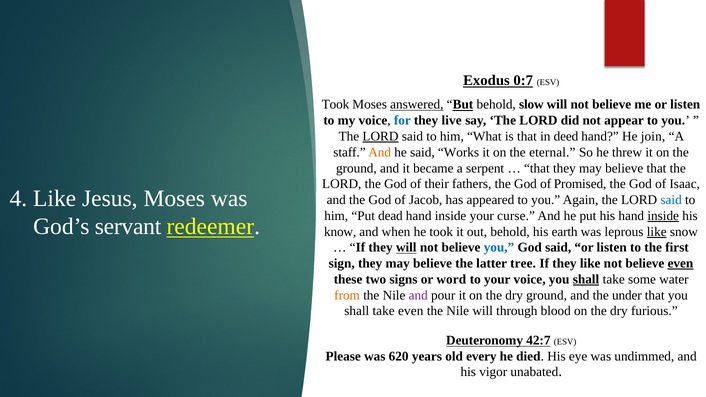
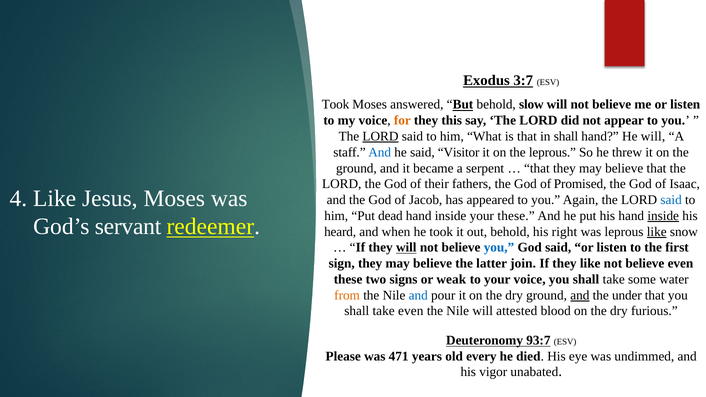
0:7: 0:7 -> 3:7
answered underline: present -> none
for colour: blue -> orange
live: live -> this
in deed: deed -> shall
He join: join -> will
And at (380, 152) colour: orange -> blue
Works: Works -> Visitor
the eternal: eternal -> leprous
your curse: curse -> these
know: know -> heard
earth: earth -> right
tree: tree -> join
even at (680, 264) underline: present -> none
word: word -> weak
shall at (586, 279) underline: present -> none
and at (418, 295) colour: purple -> blue
and at (580, 295) underline: none -> present
through: through -> attested
42:7: 42:7 -> 93:7
620: 620 -> 471
